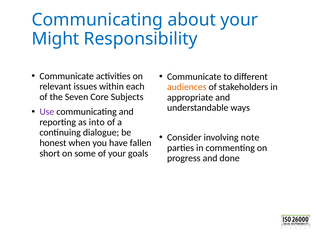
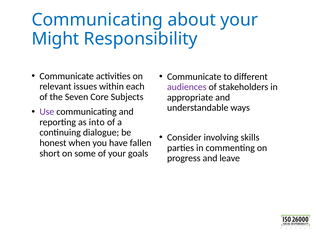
audiences colour: orange -> purple
note: note -> skills
done: done -> leave
